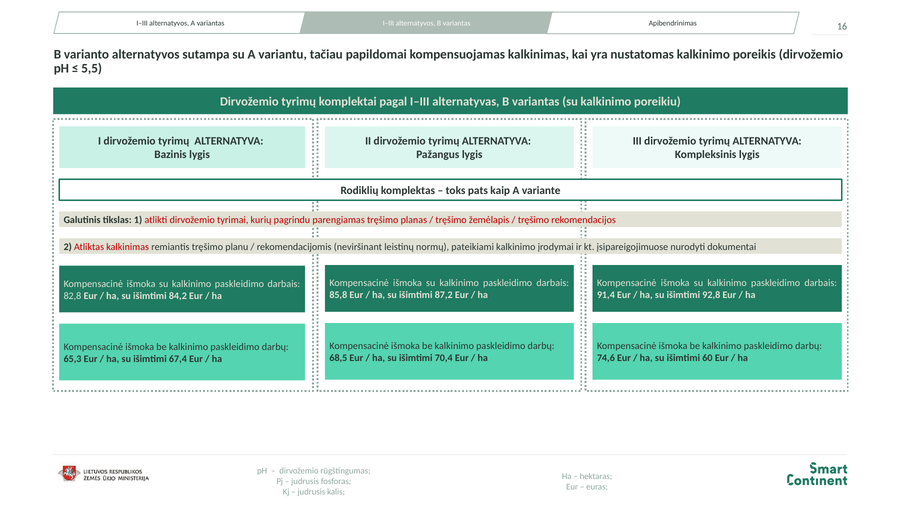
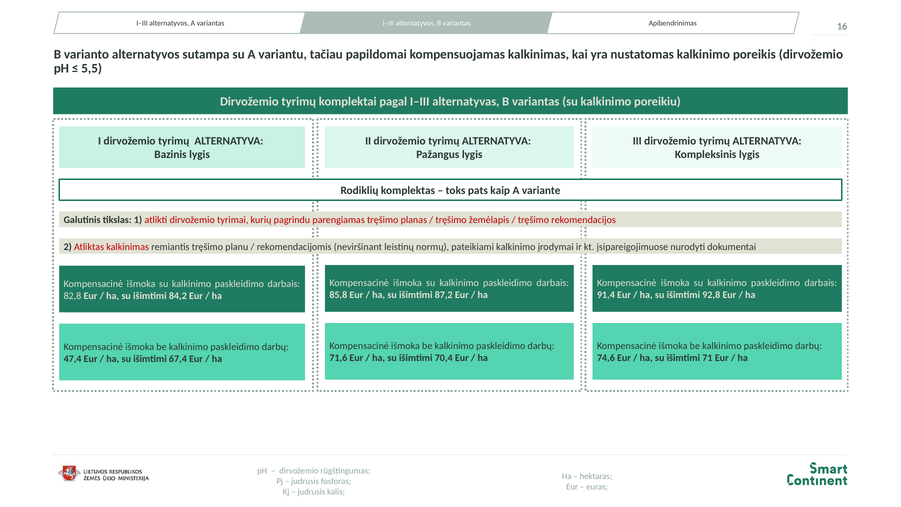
68,5: 68,5 -> 71,6
60: 60 -> 71
65,3: 65,3 -> 47,4
